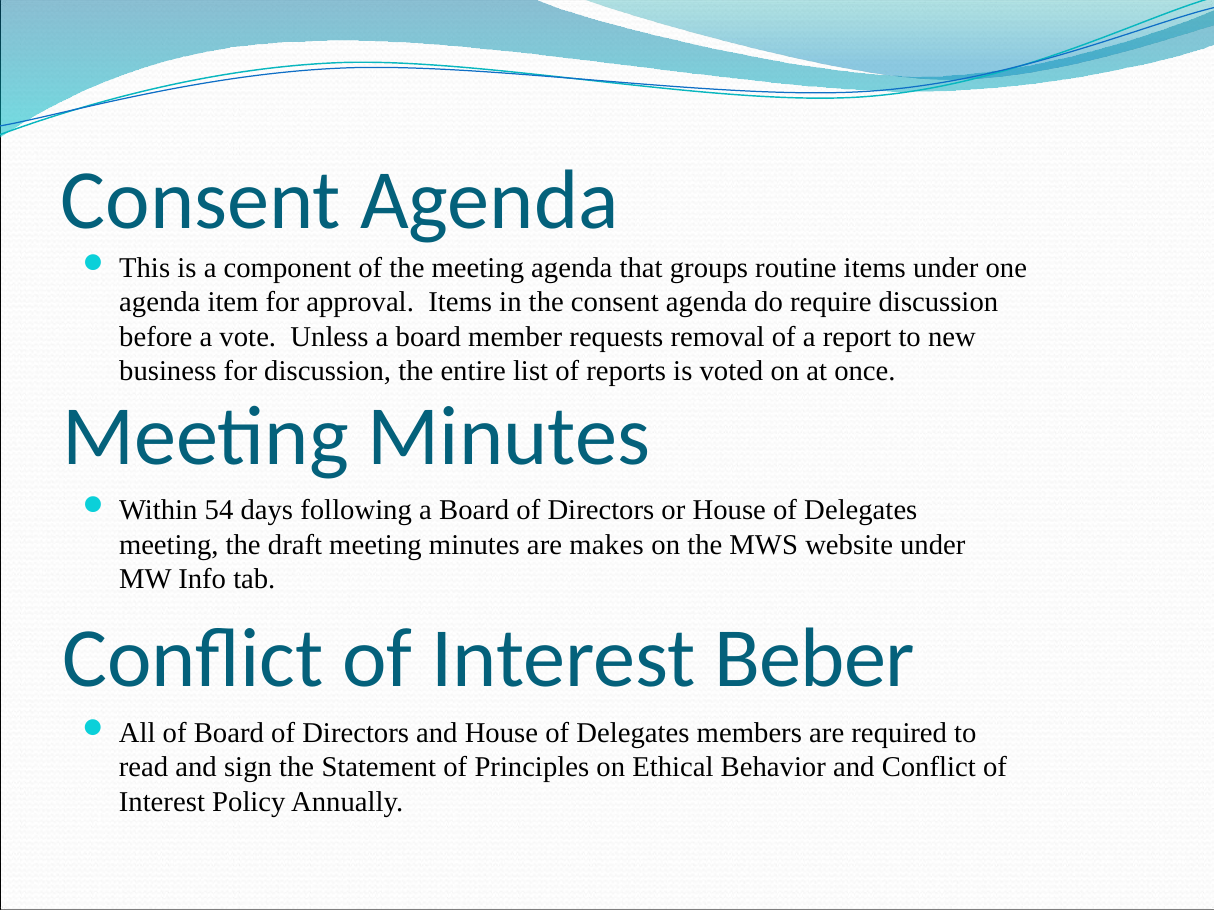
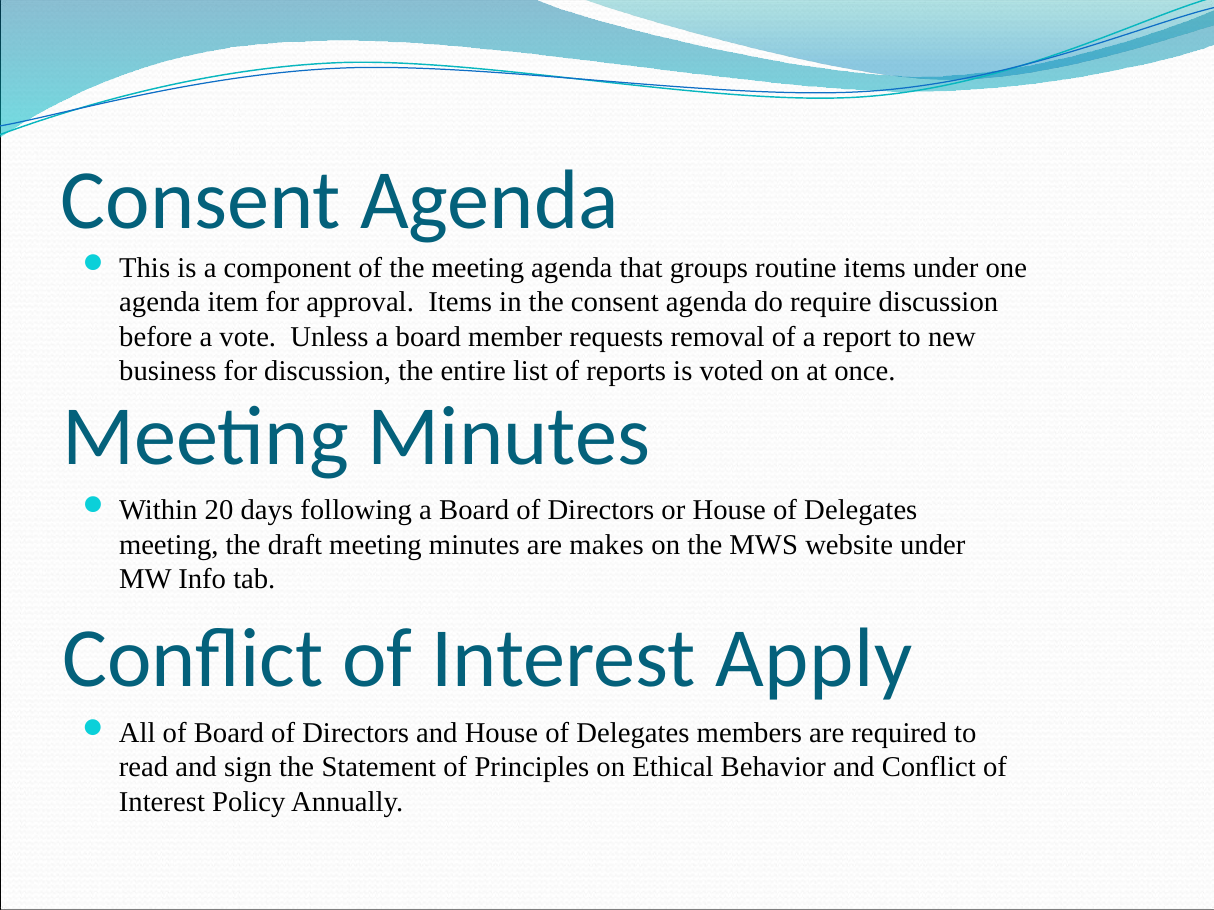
54: 54 -> 20
Beber: Beber -> Apply
